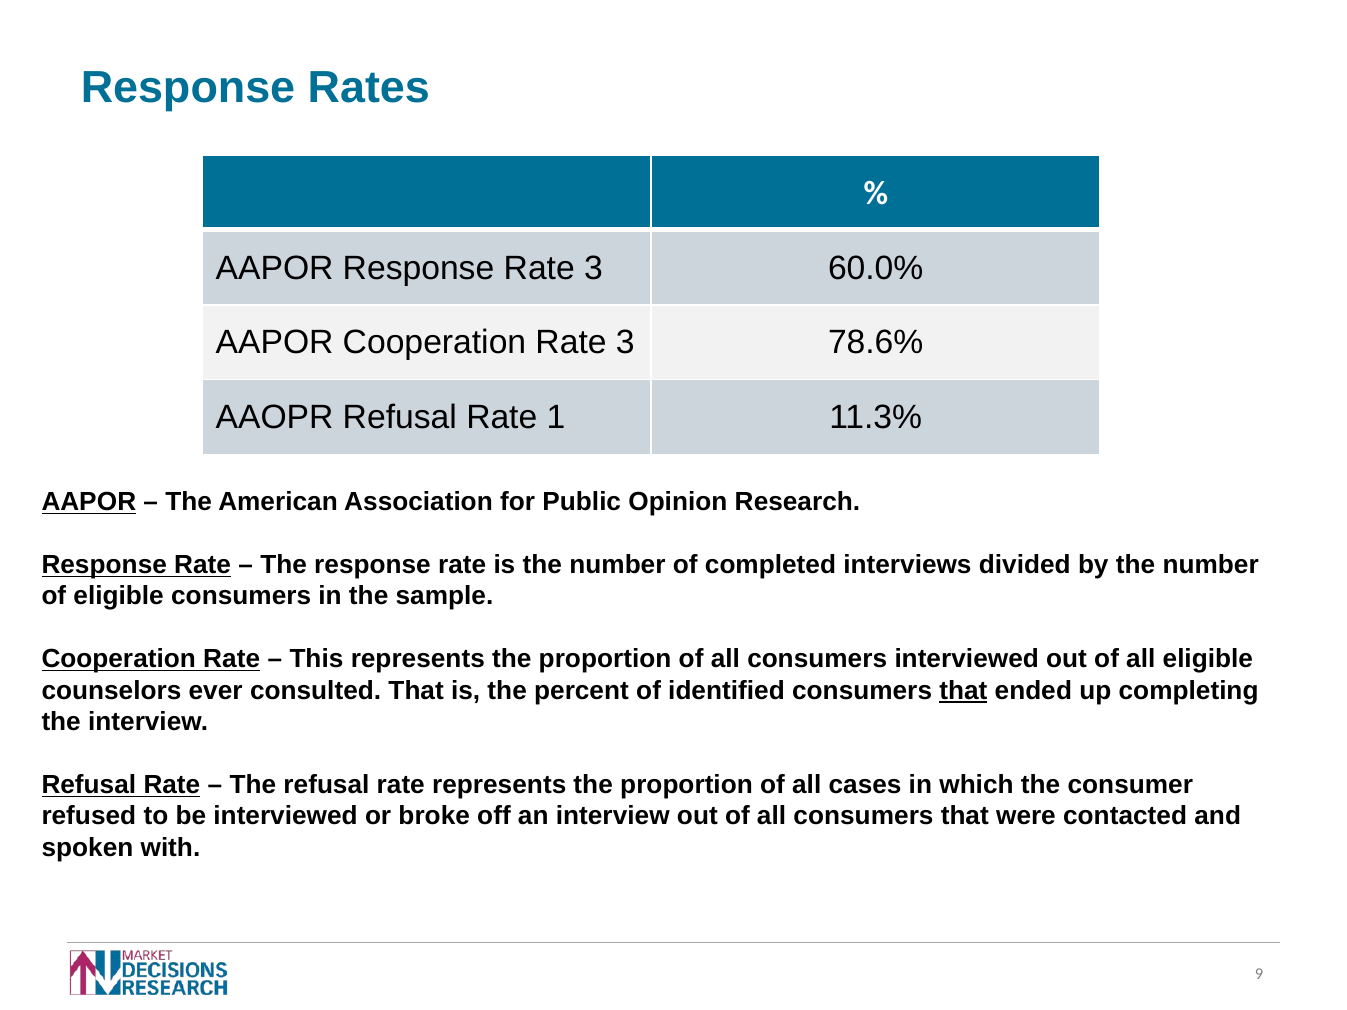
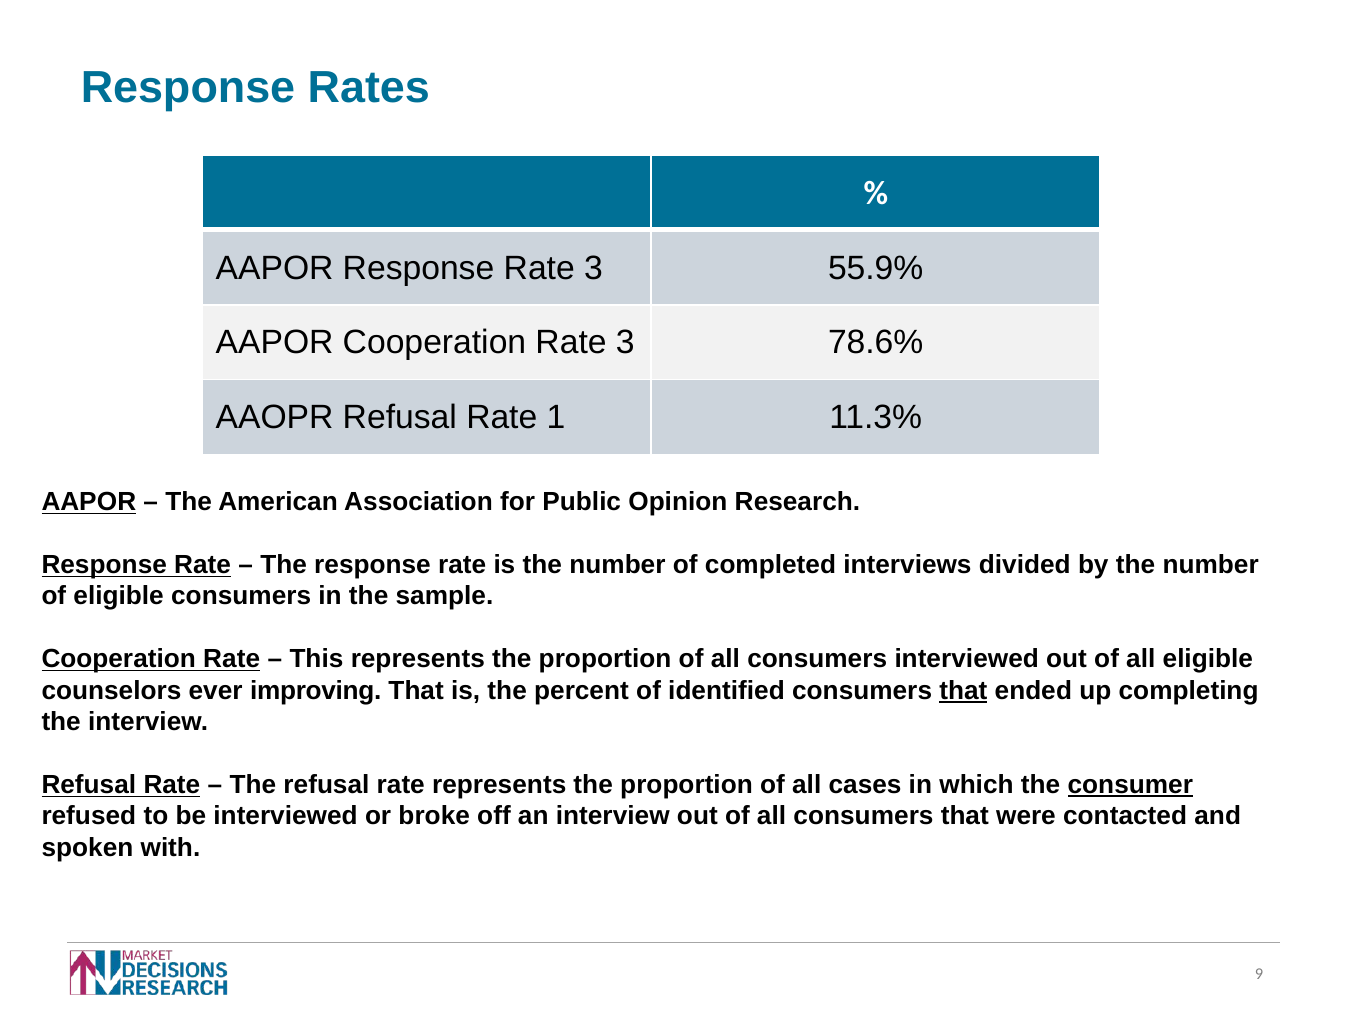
60.0%: 60.0% -> 55.9%
consulted: consulted -> improving
consumer underline: none -> present
